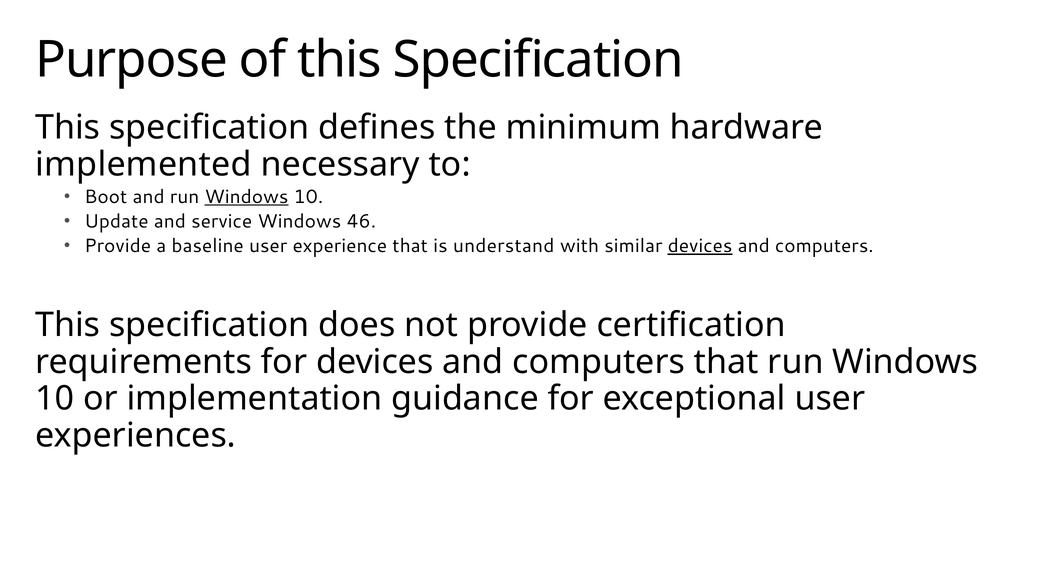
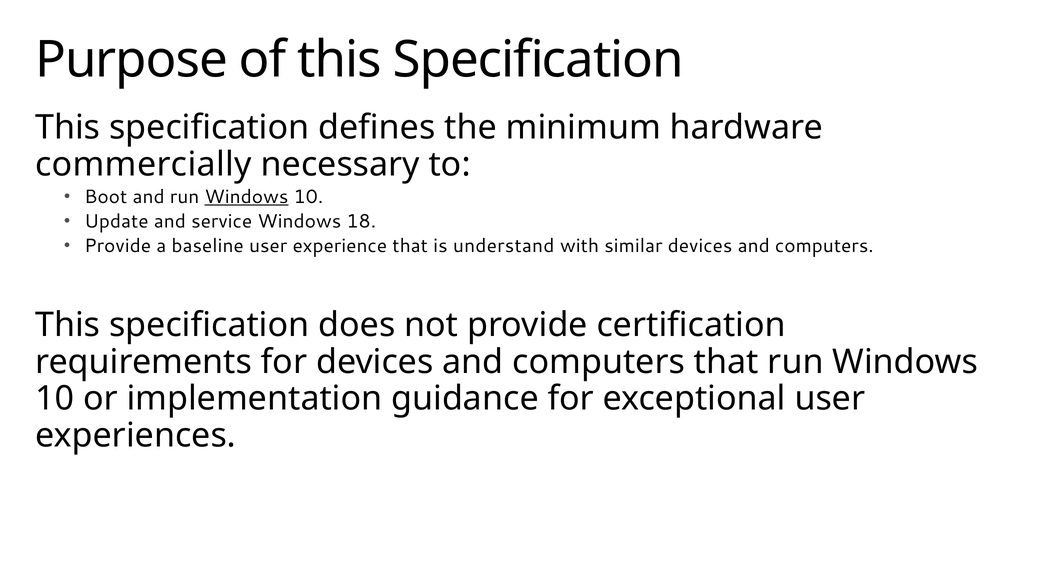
implemented: implemented -> commercially
46: 46 -> 18
devices at (700, 246) underline: present -> none
